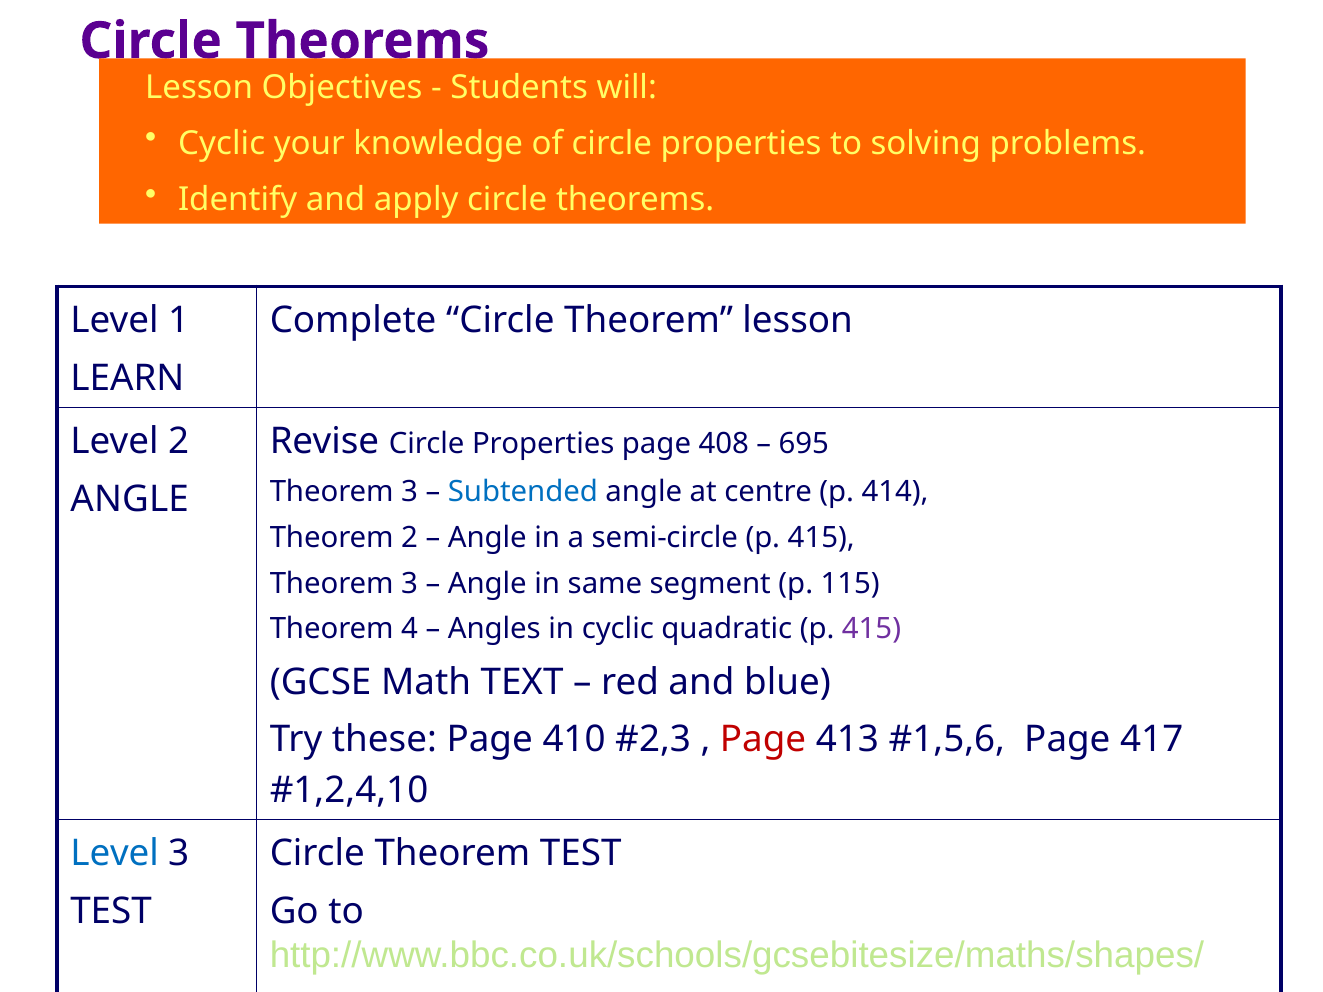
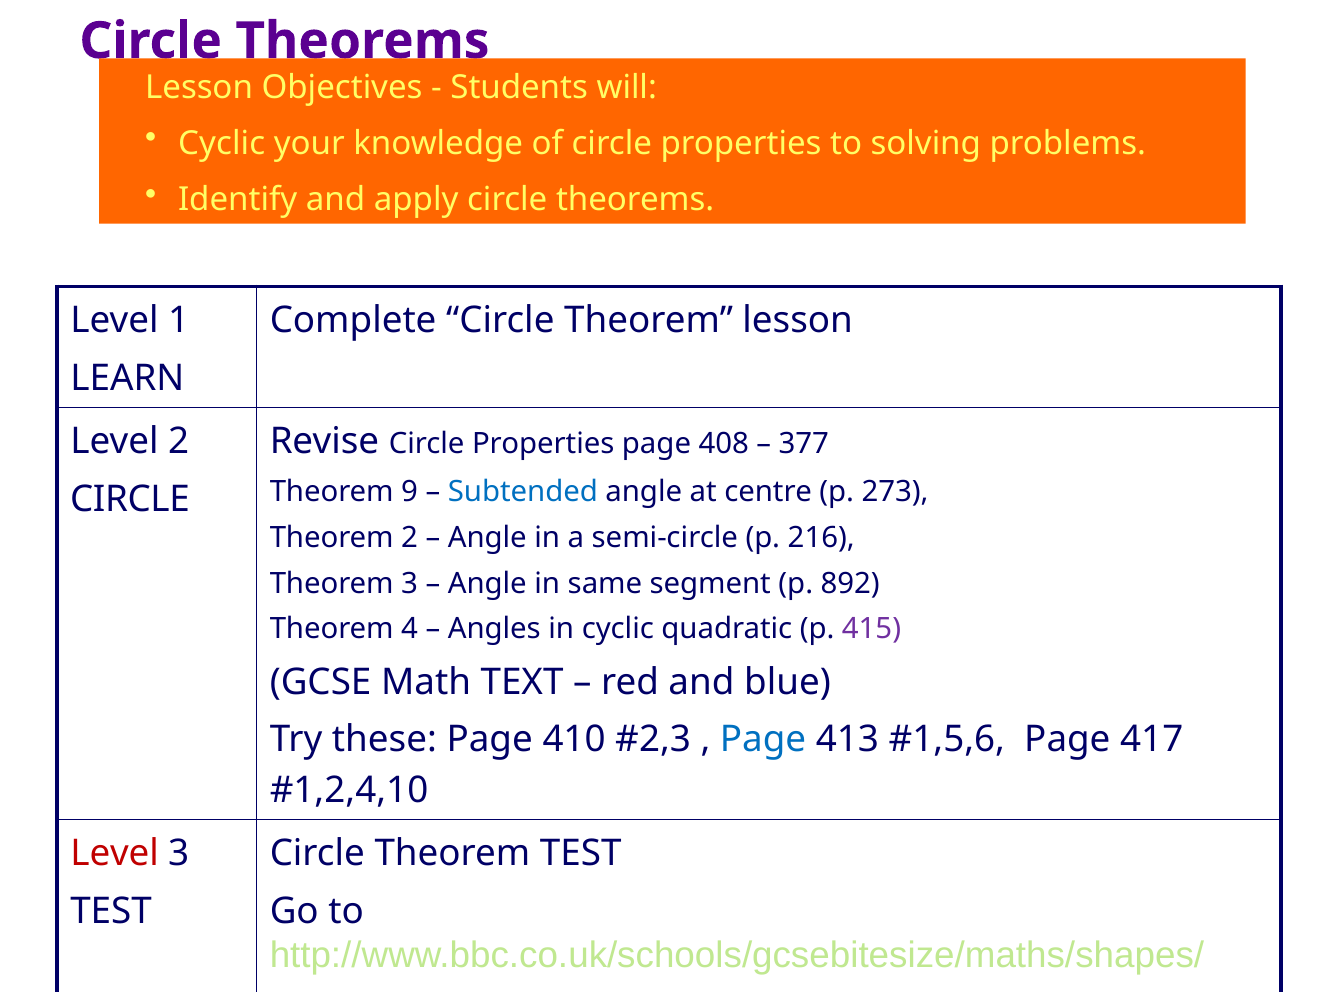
695: 695 -> 377
3 at (410, 492): 3 -> 9
414: 414 -> 273
ANGLE at (130, 499): ANGLE -> CIRCLE
semi-circle p 415: 415 -> 216
115: 115 -> 892
Page at (763, 740) colour: red -> blue
Level at (115, 854) colour: blue -> red
